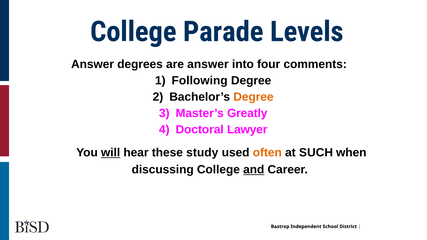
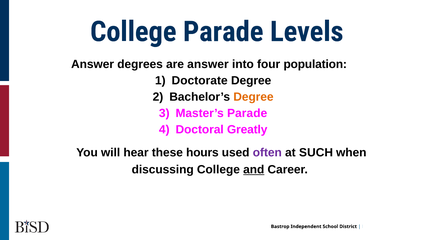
comments: comments -> population
Following: Following -> Doctorate
Master’s Greatly: Greatly -> Parade
Lawyer: Lawyer -> Greatly
will underline: present -> none
study: study -> hours
often colour: orange -> purple
